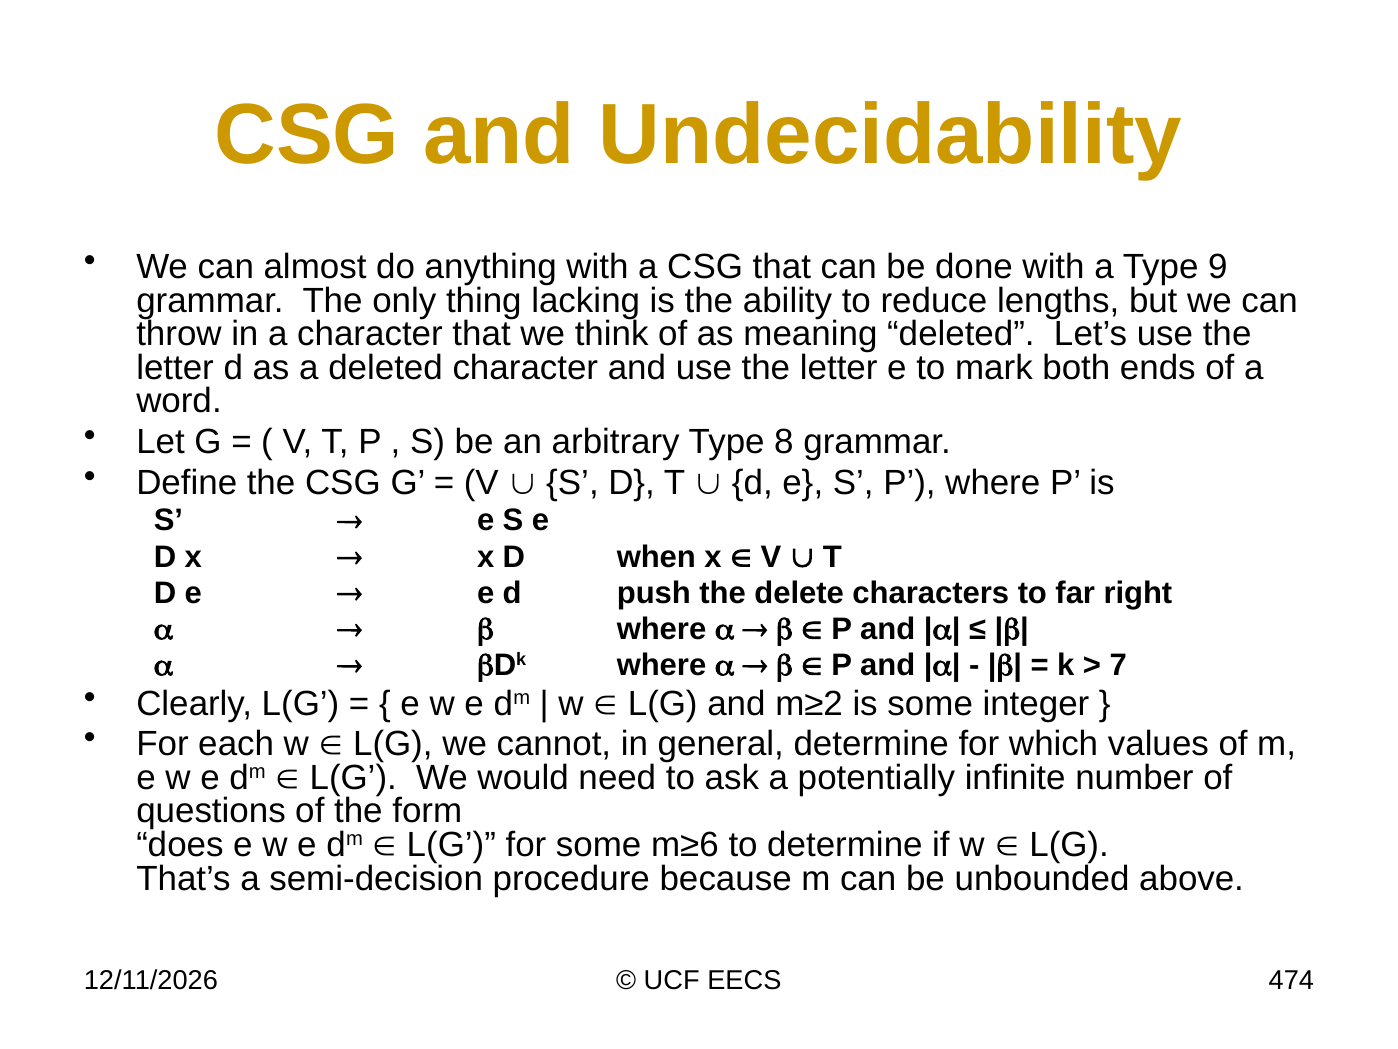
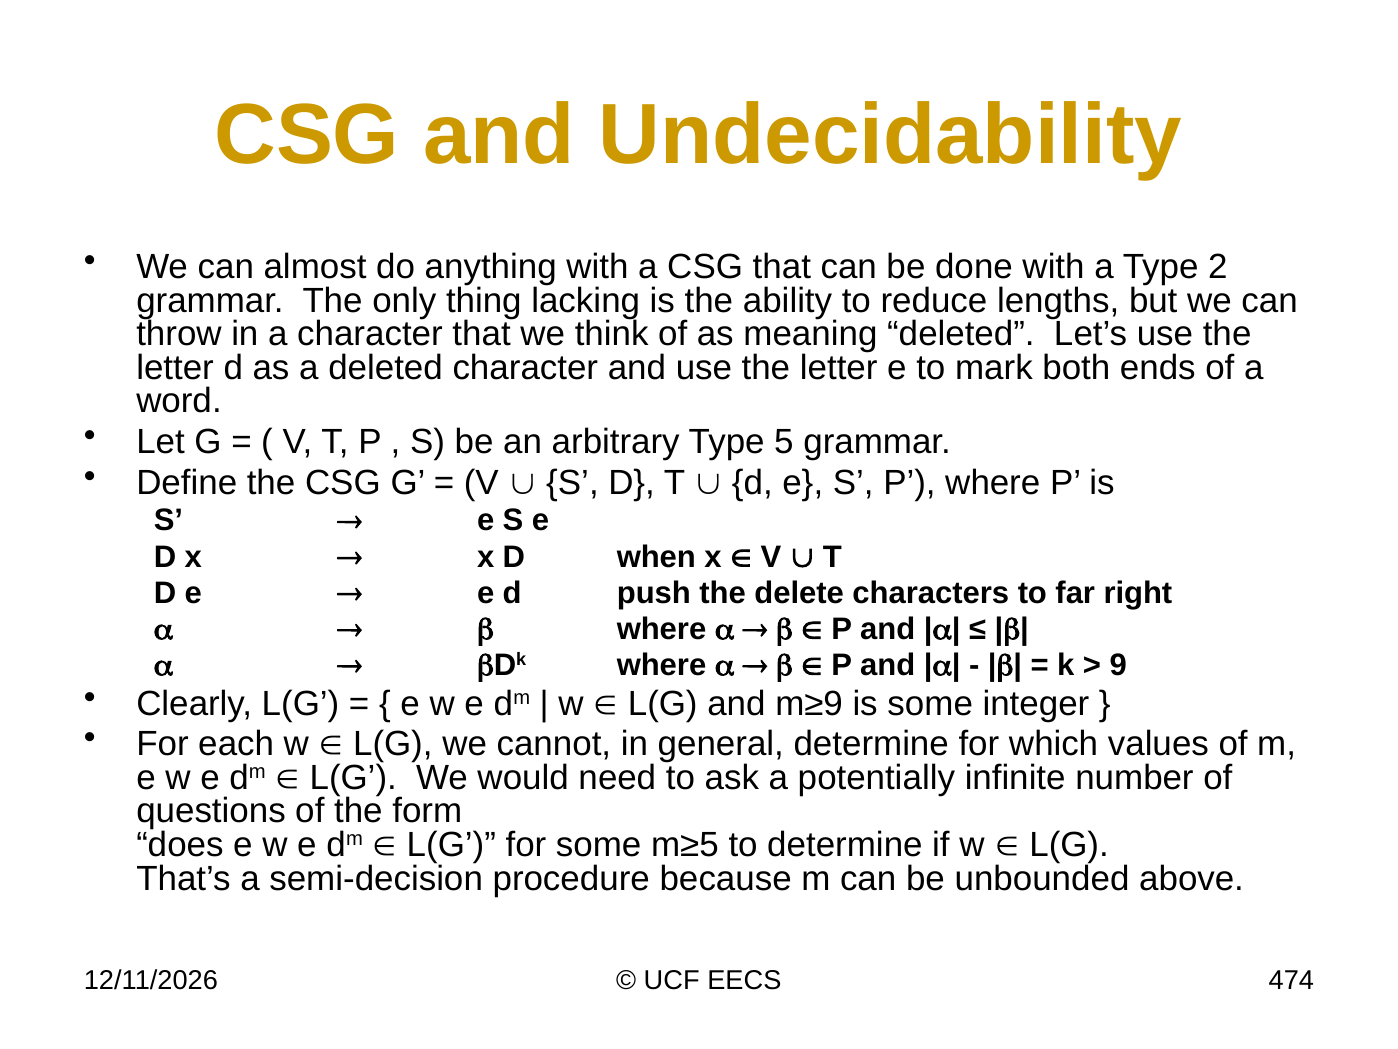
9: 9 -> 2
8: 8 -> 5
7: 7 -> 9
m≥2: m≥2 -> m≥9
m≥6: m≥6 -> m≥5
